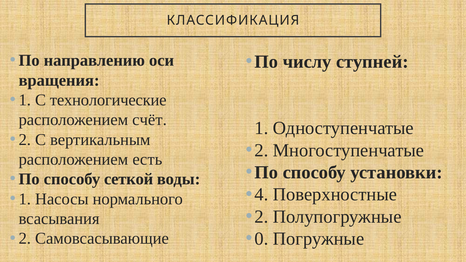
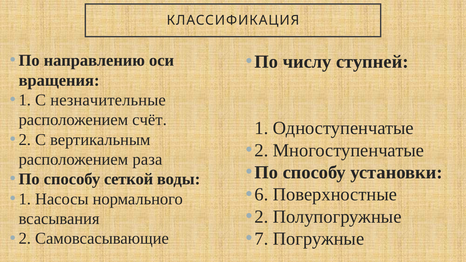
технологические: технологические -> незначительные
есть: есть -> раза
4: 4 -> 6
0: 0 -> 7
